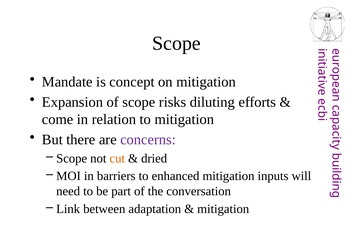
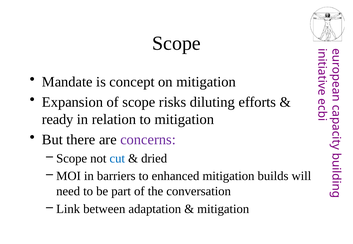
come: come -> ready
cut colour: orange -> blue
inputs: inputs -> builds
